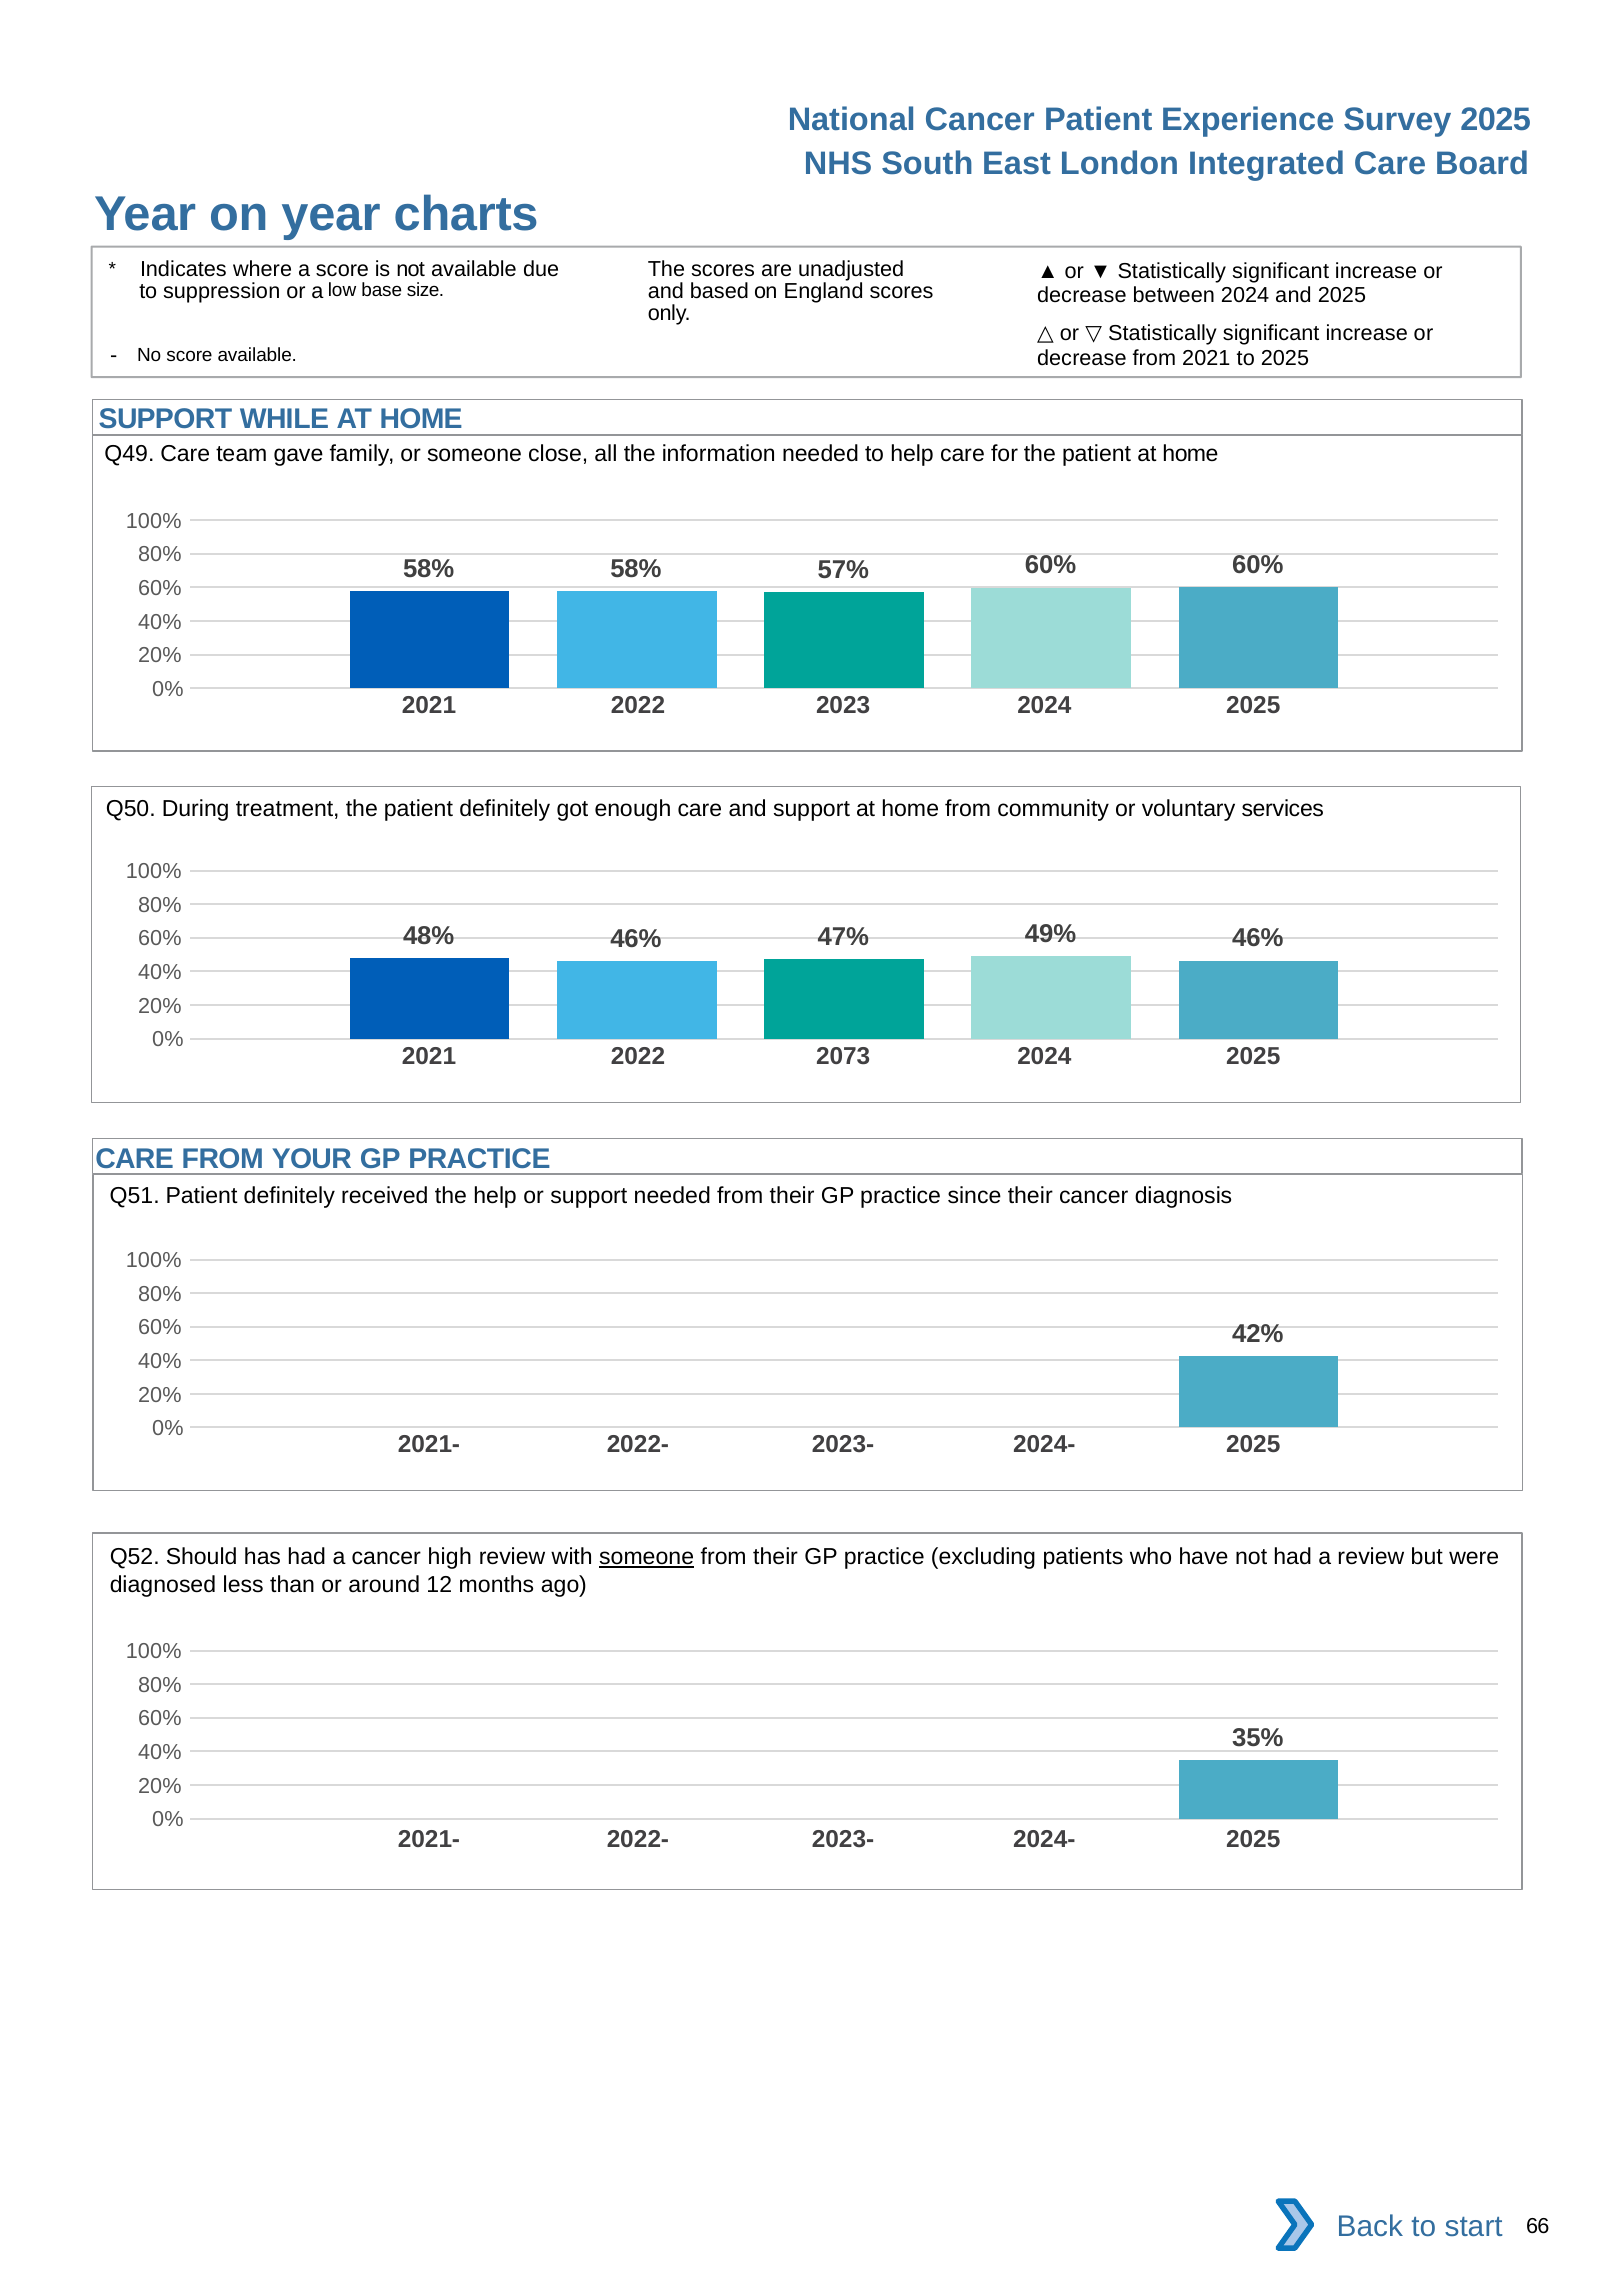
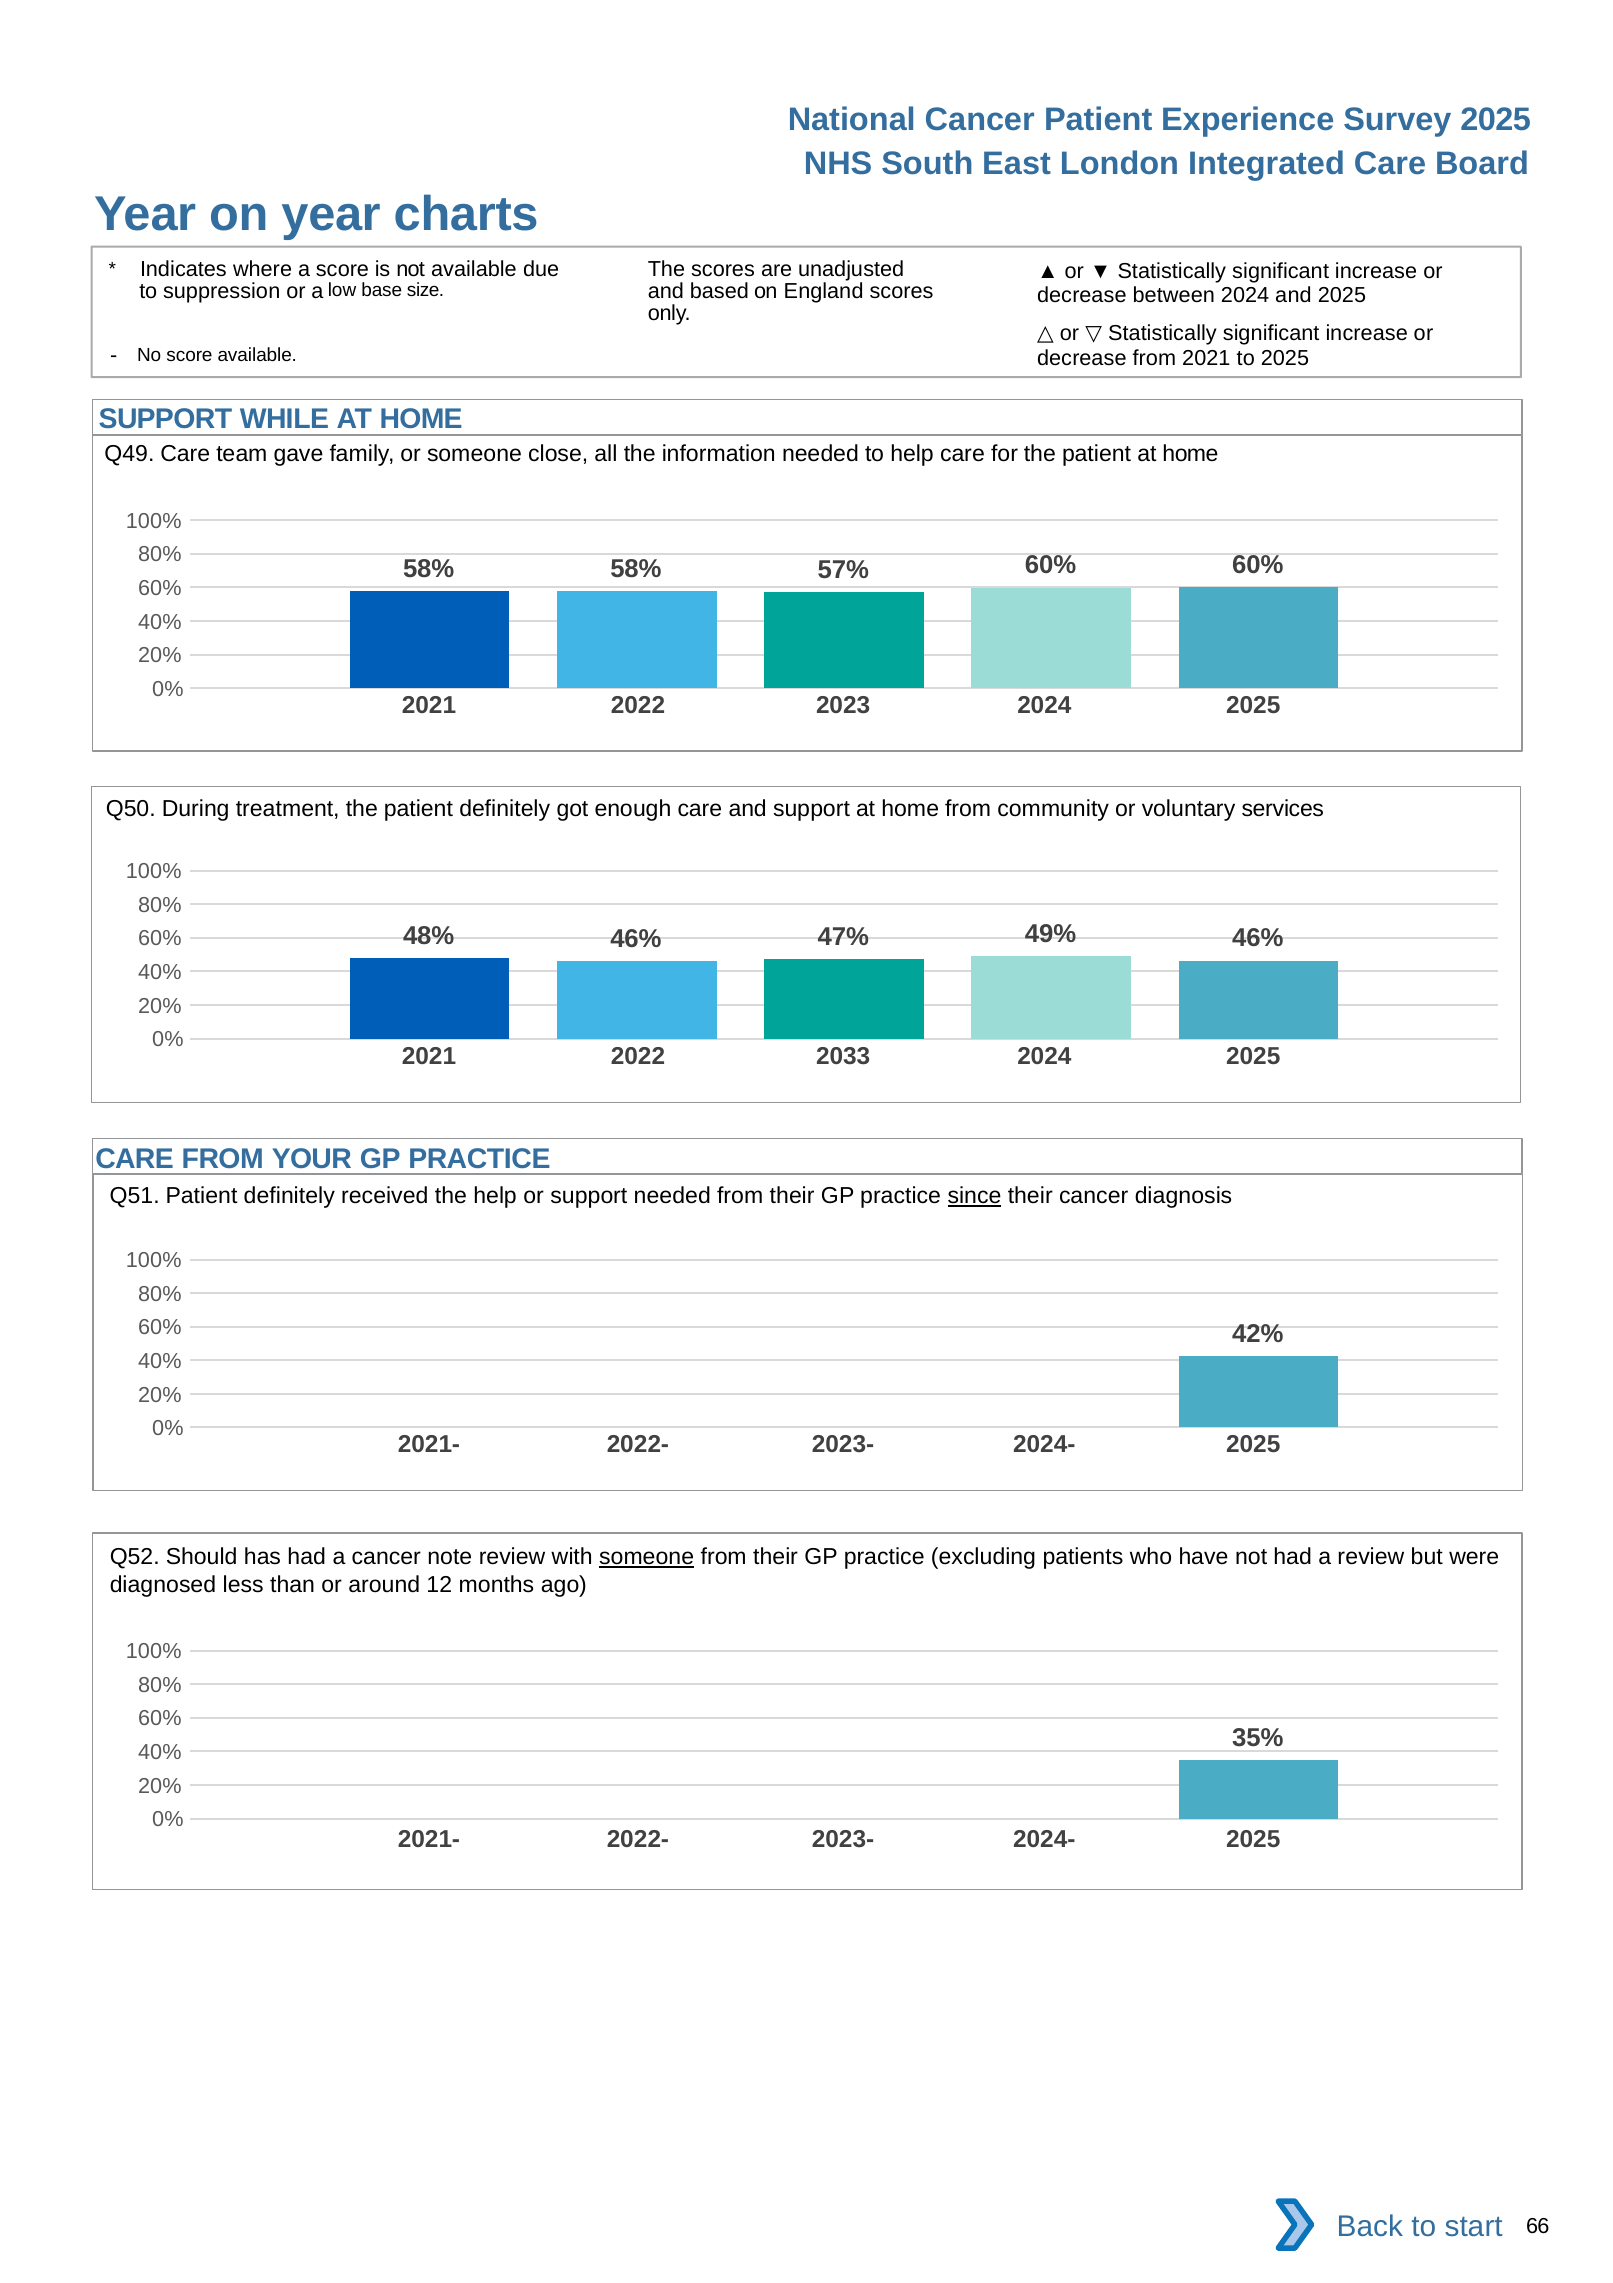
2073: 2073 -> 2033
since underline: none -> present
high: high -> note
